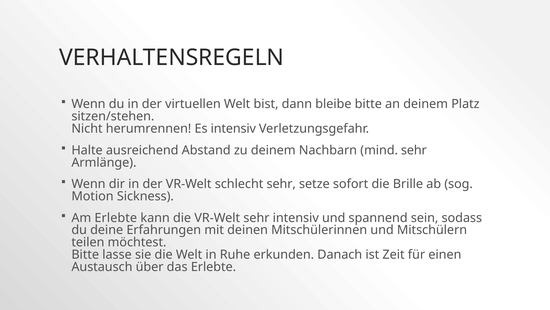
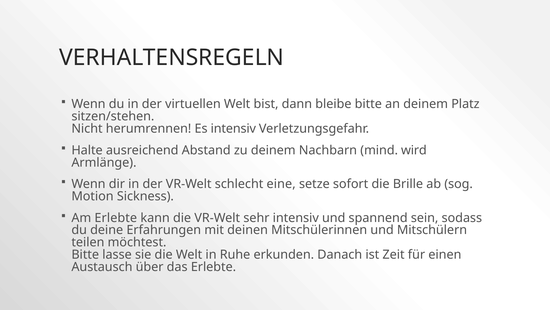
mind sehr: sehr -> wird
schlecht sehr: sehr -> eine
